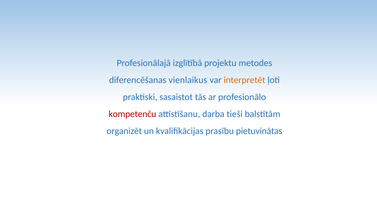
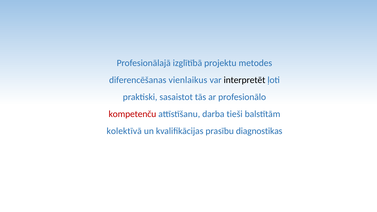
interpretēt colour: orange -> black
organizēt: organizēt -> kolektīvā
pietuvinātas: pietuvinātas -> diagnostikas
